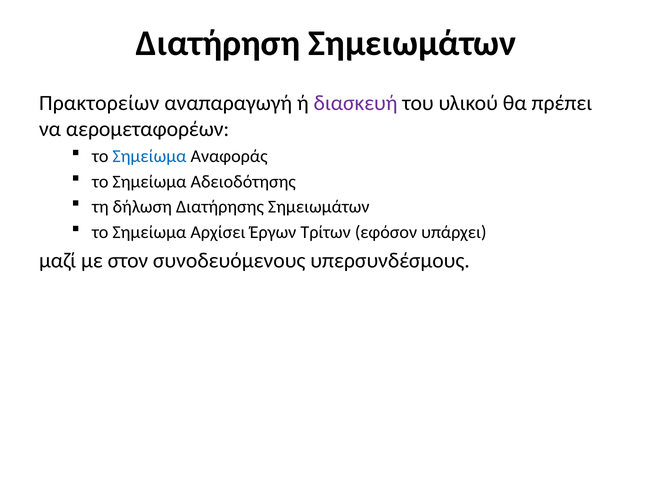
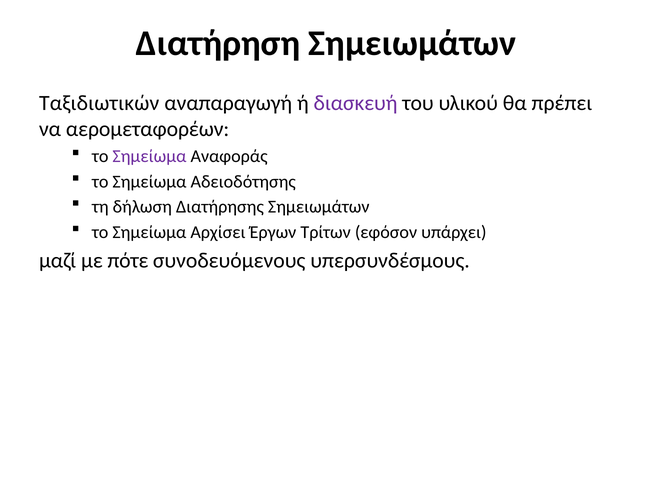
Πρακτορείων: Πρακτορείων -> Ταξιδιωτικών
Σημείωμα at (149, 156) colour: blue -> purple
στον: στον -> πότε
